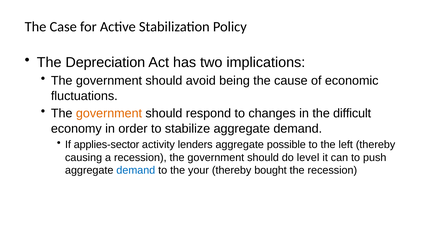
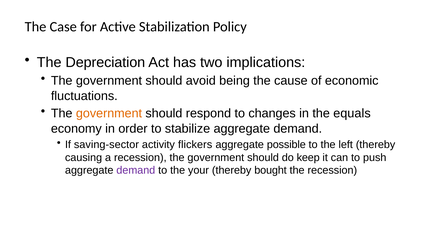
difficult: difficult -> equals
applies-sector: applies-sector -> saving-sector
lenders: lenders -> flickers
level: level -> keep
demand at (136, 170) colour: blue -> purple
